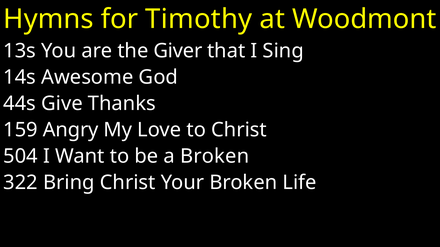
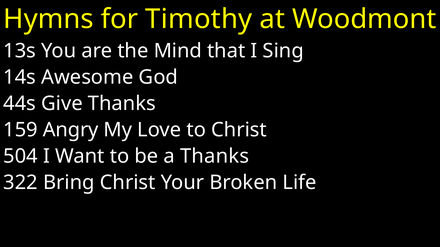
Giver: Giver -> Mind
a Broken: Broken -> Thanks
